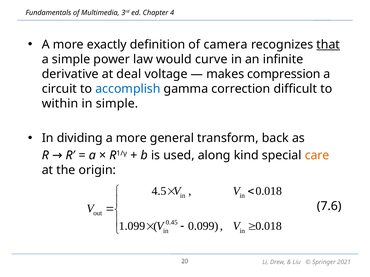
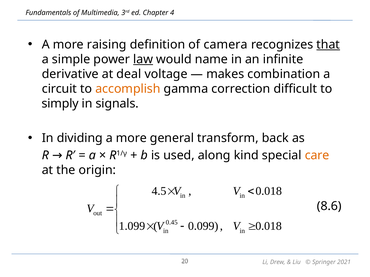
exactly: exactly -> raising
law underline: none -> present
curve: curve -> name
compression: compression -> combination
accomplish colour: blue -> orange
within: within -> simply
in simple: simple -> signals
7.6: 7.6 -> 8.6
